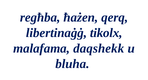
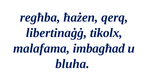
daqshekk: daqshekk -> imbagħad
